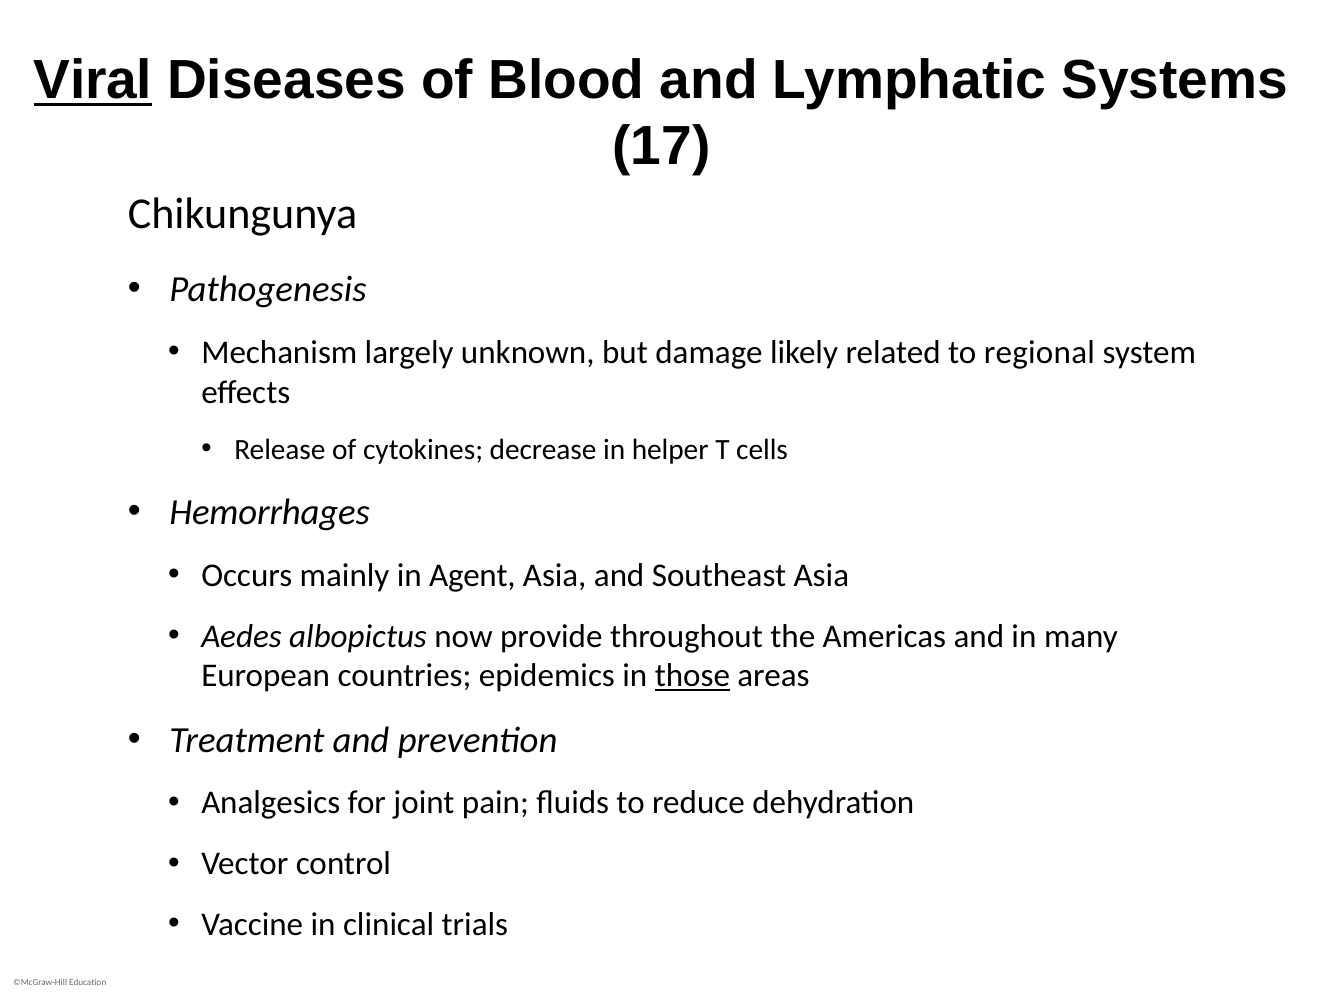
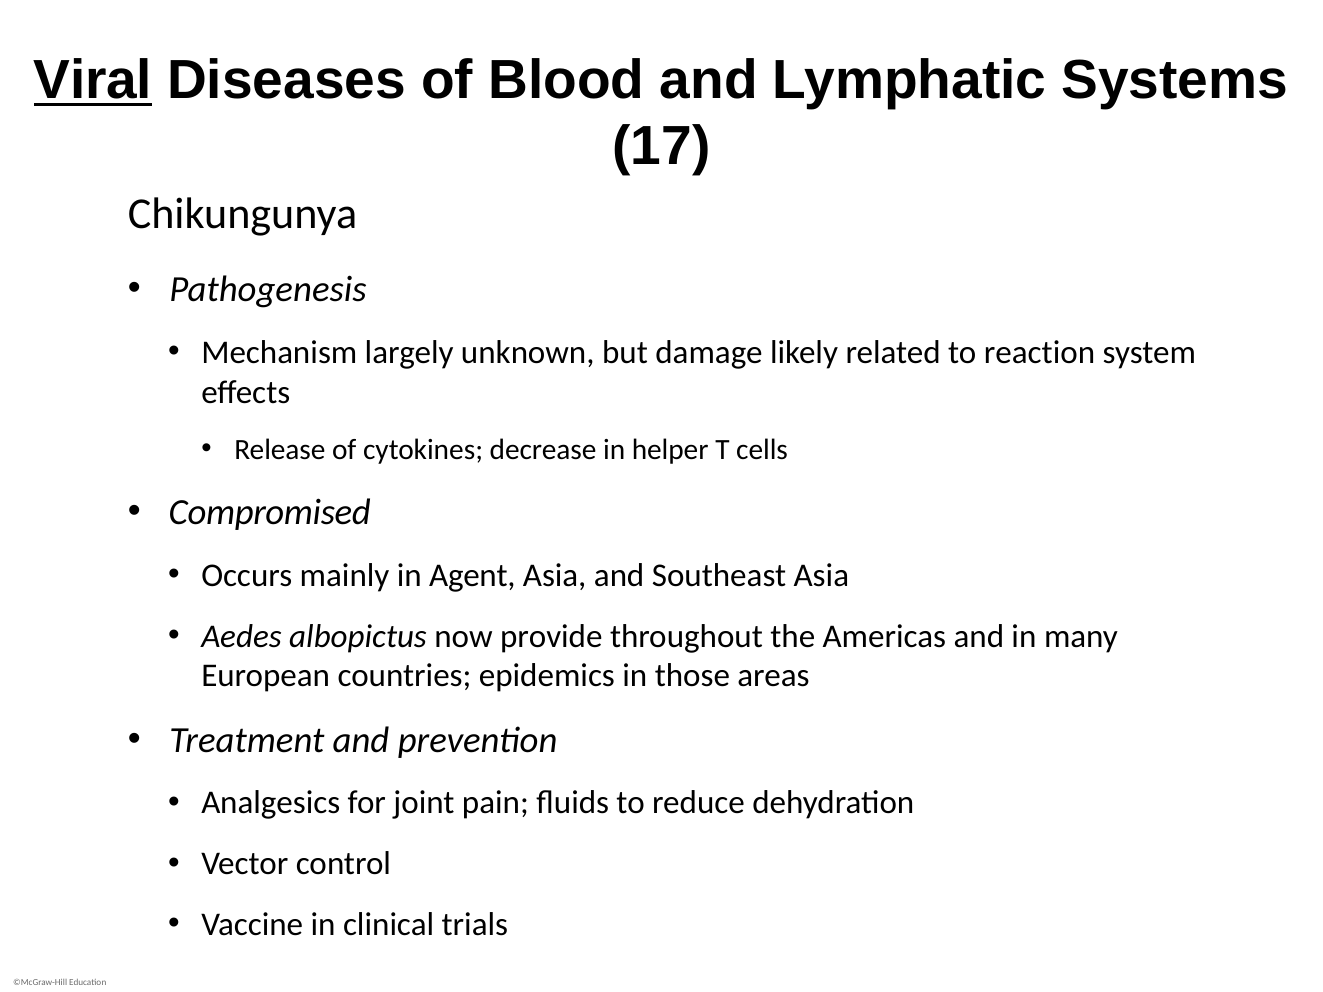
regional: regional -> reaction
Hemorrhages: Hemorrhages -> Compromised
those underline: present -> none
